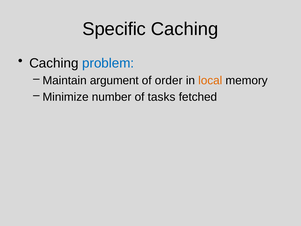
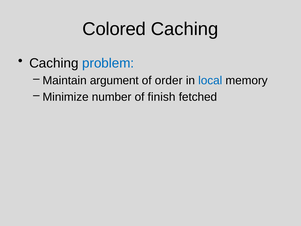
Specific: Specific -> Colored
local colour: orange -> blue
tasks: tasks -> finish
